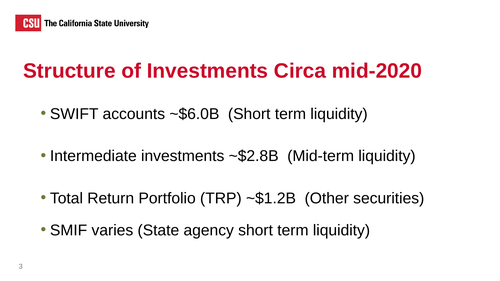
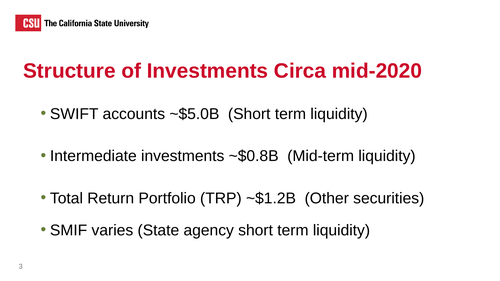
~$6.0B: ~$6.0B -> ~$5.0B
~$2.8B: ~$2.8B -> ~$0.8B
